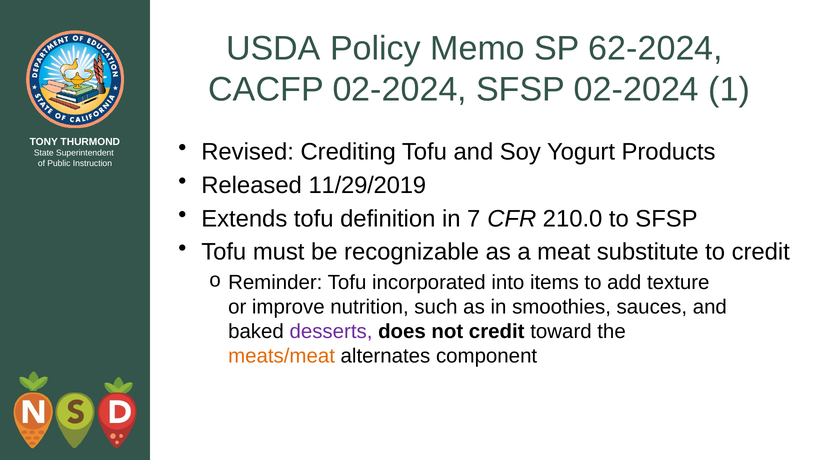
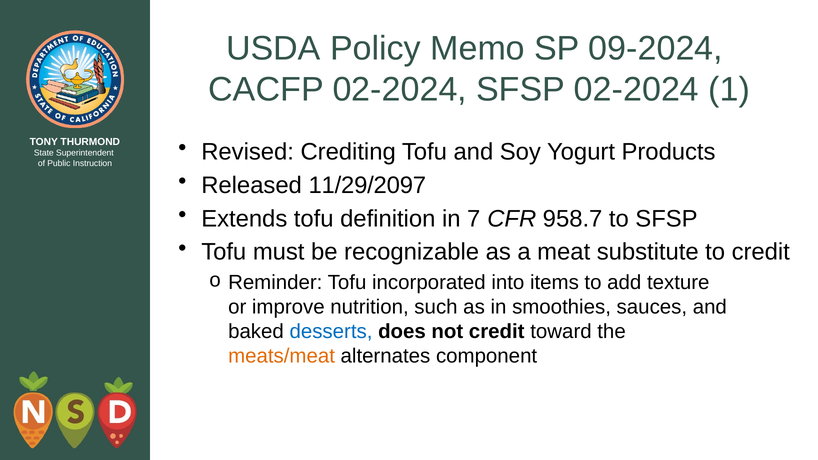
62-2024: 62-2024 -> 09-2024
11/29/2019: 11/29/2019 -> 11/29/2097
210.0: 210.0 -> 958.7
desserts colour: purple -> blue
